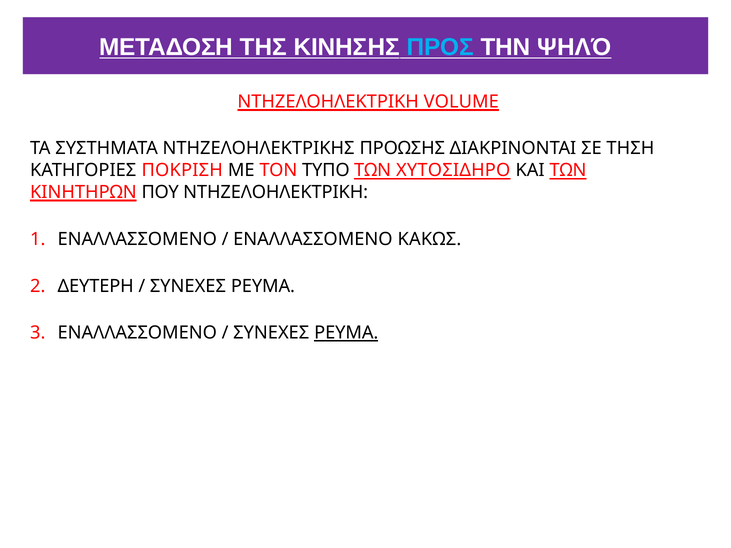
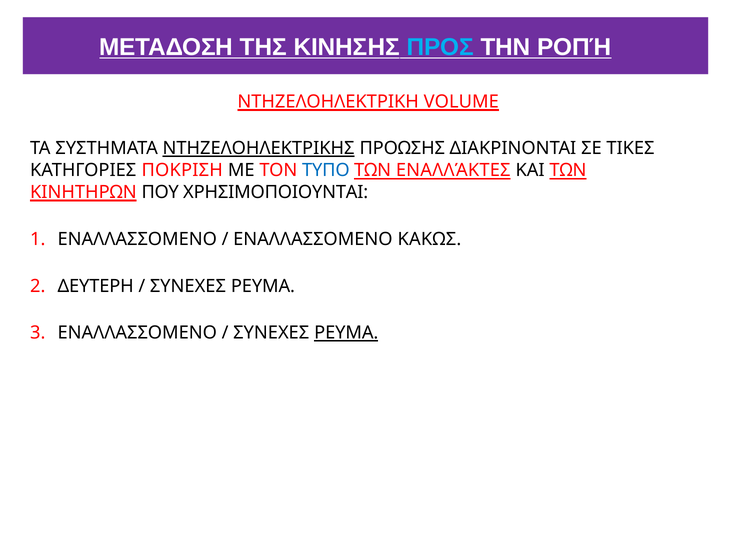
ΨΗΛΌ: ΨΗΛΌ -> ΡΟΠΉ
ΝΤΗΖΕΛΟΗΛΕΚΤΡΙΚΗΣ underline: none -> present
ΤΗΣΗ: ΤΗΣΗ -> ΤΙΚΕΣ
ΤΥΠΟ colour: black -> blue
ΧΥΤΟΣΙΔΗΡΟ: ΧΥΤΟΣΙΔΗΡΟ -> ΕΝΑΛΛΆΚΤΕΣ
ΠΟΥ ΝΤΗΖΕΛΟΗΛΕΚΤΡΙΚΗ: ΝΤΗΖΕΛΟΗΛΕΚΤΡΙΚΗ -> ΧΡHΣΙΜΟΠΟΙΟΥΝΤΑΙ
